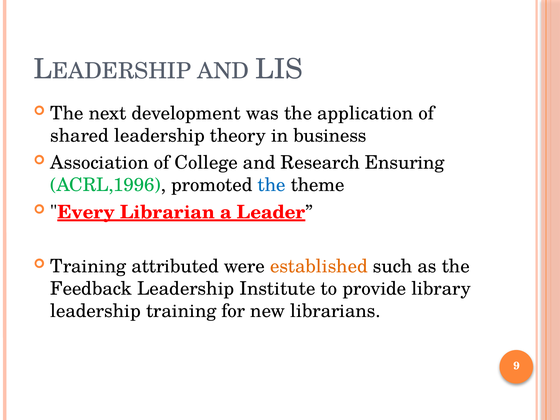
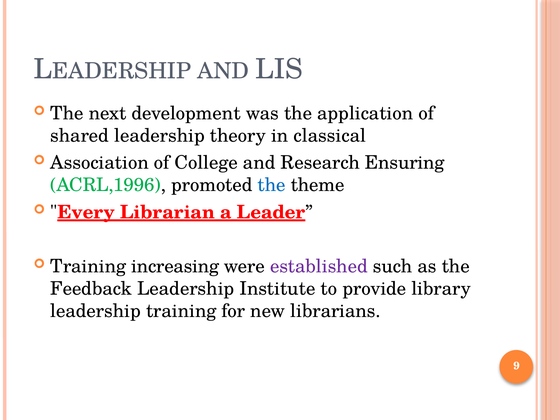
business: business -> classical
attributed: attributed -> increasing
established colour: orange -> purple
